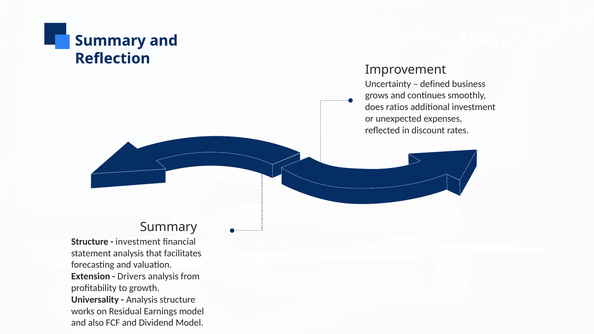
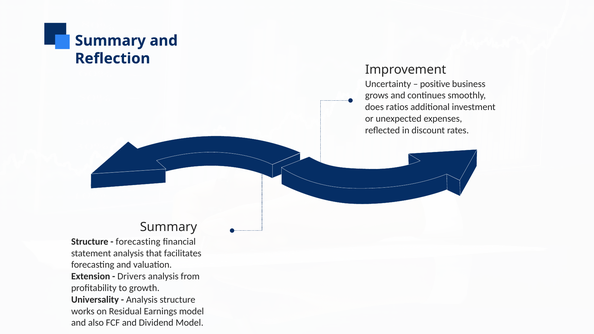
defined: defined -> positive
investment at (138, 242): investment -> forecasting
